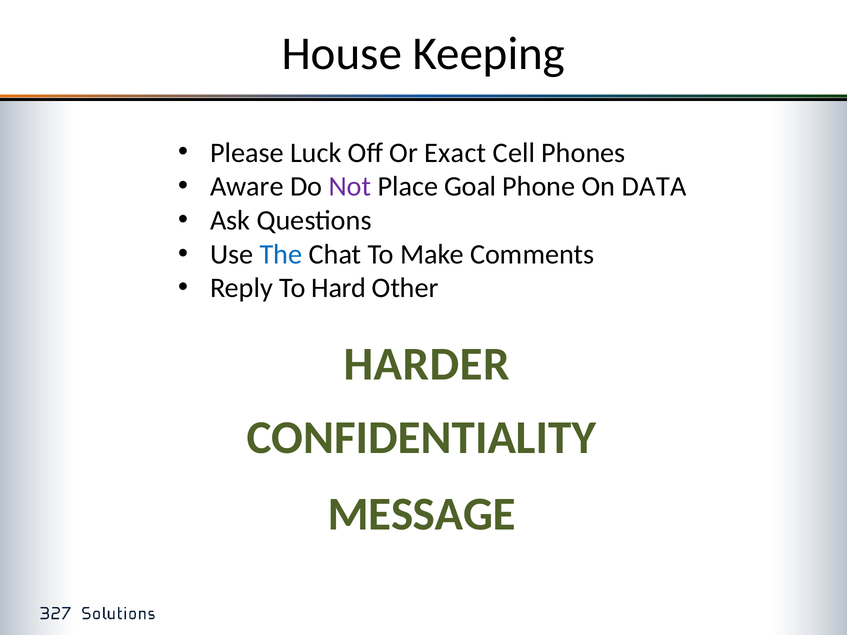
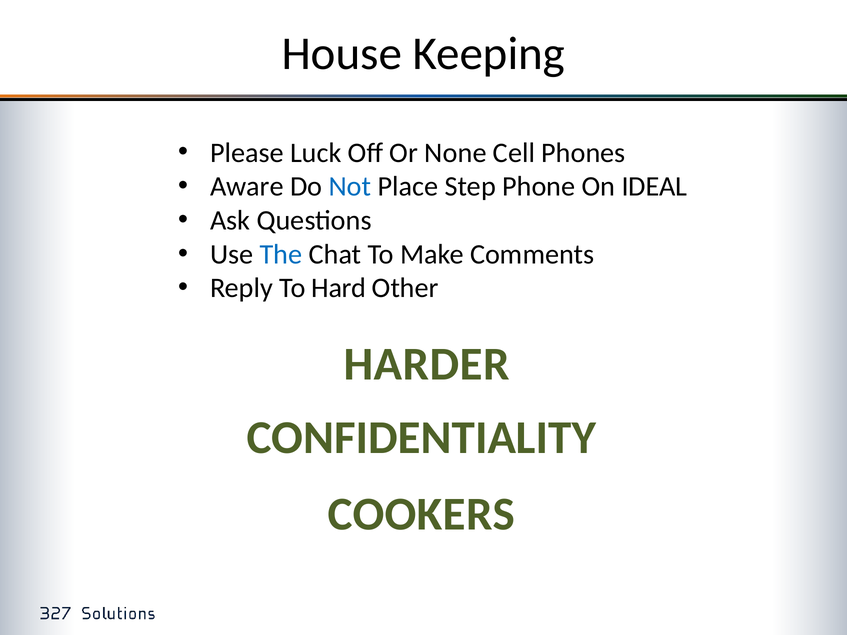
Exact: Exact -> None
Not colour: purple -> blue
Goal: Goal -> Step
DATA: DATA -> IDEAL
MESSAGE: MESSAGE -> COOKERS
